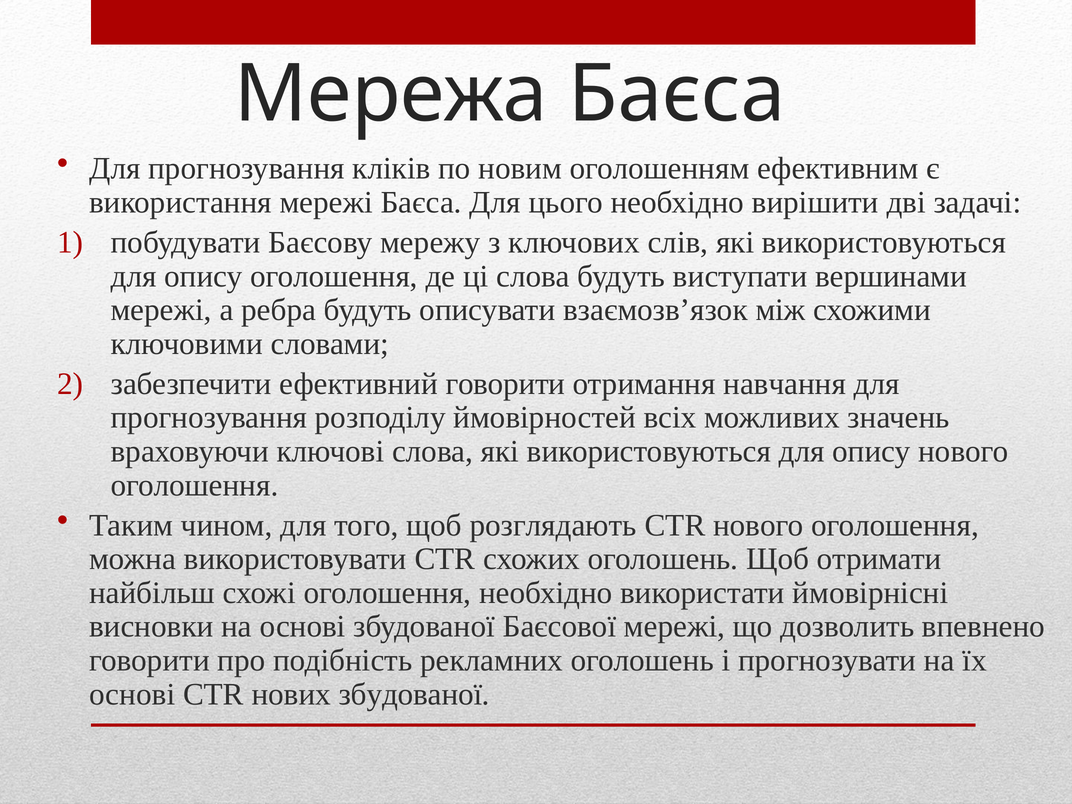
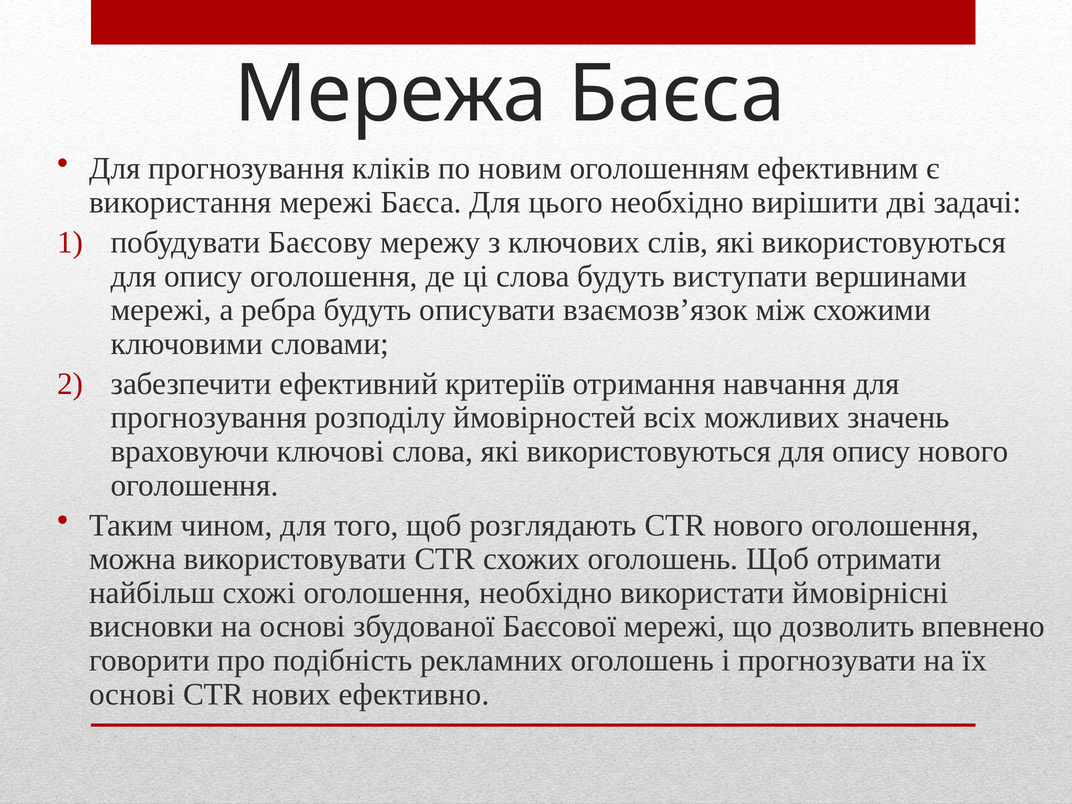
ефективний говорити: говорити -> критеріїв
нових збудованої: збудованої -> ефективно
